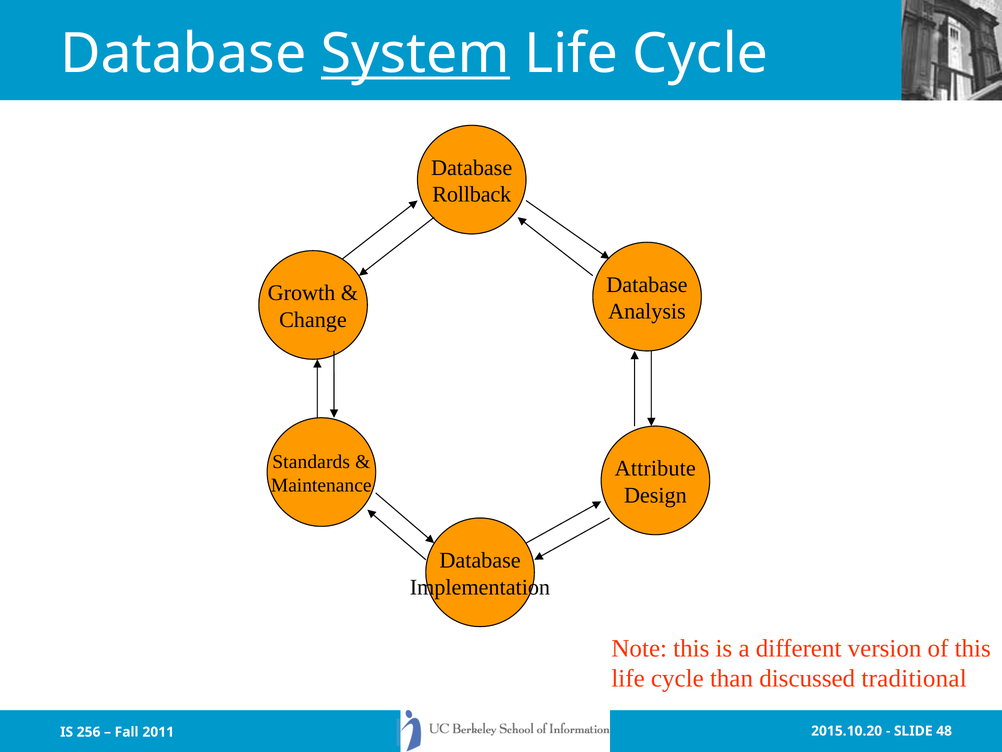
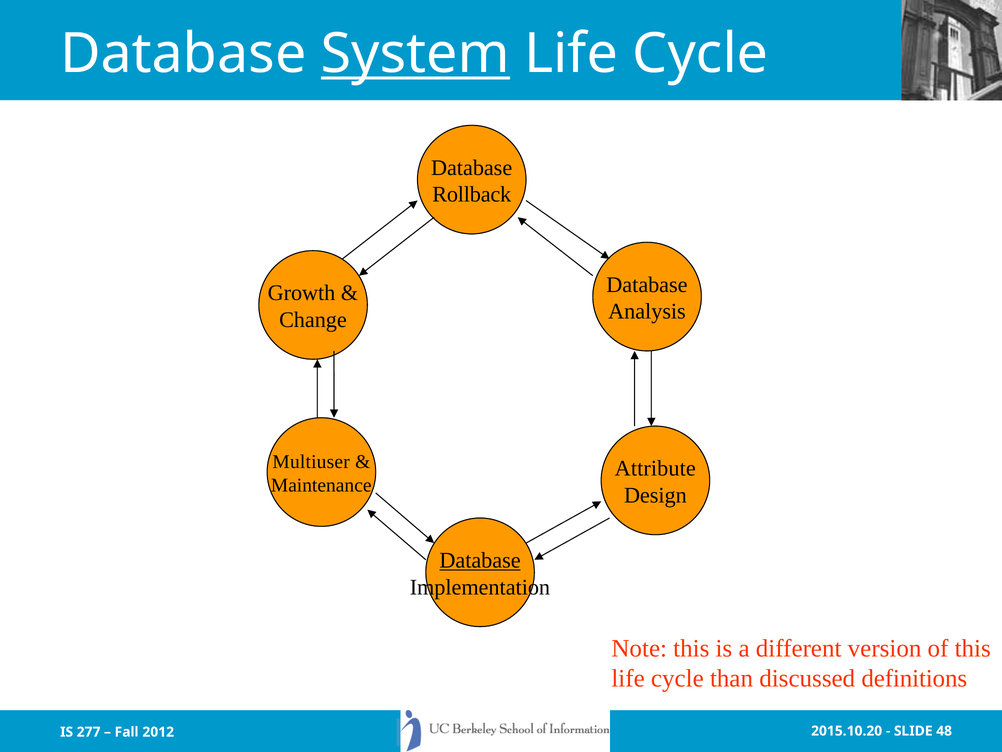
Standards: Standards -> Multiuser
Database at (480, 560) underline: none -> present
traditional: traditional -> definitions
256: 256 -> 277
2011: 2011 -> 2012
